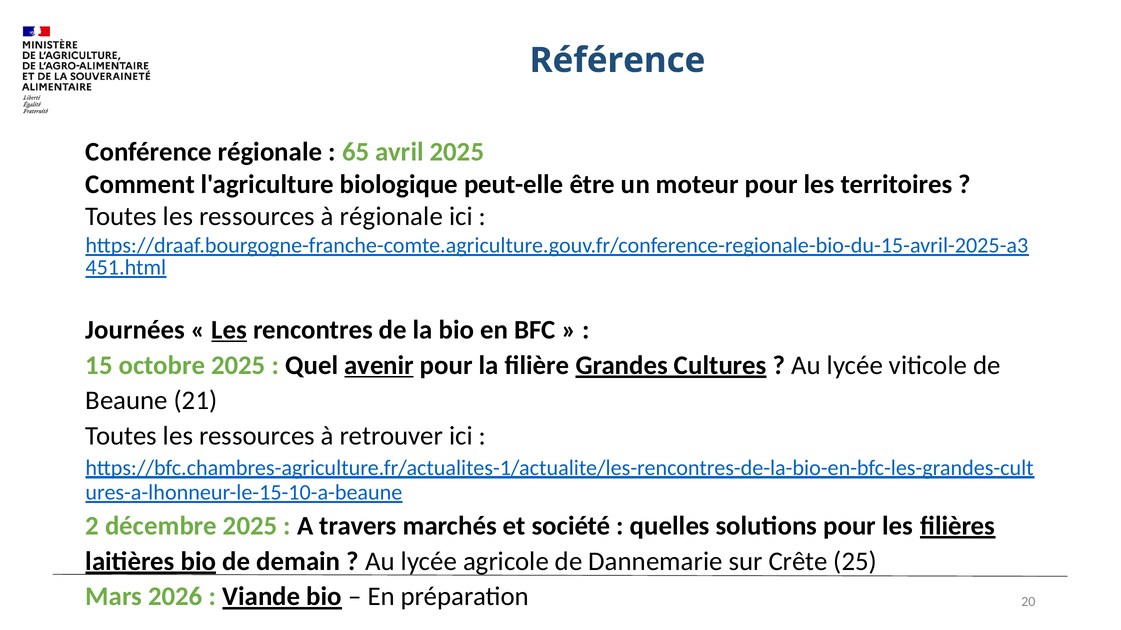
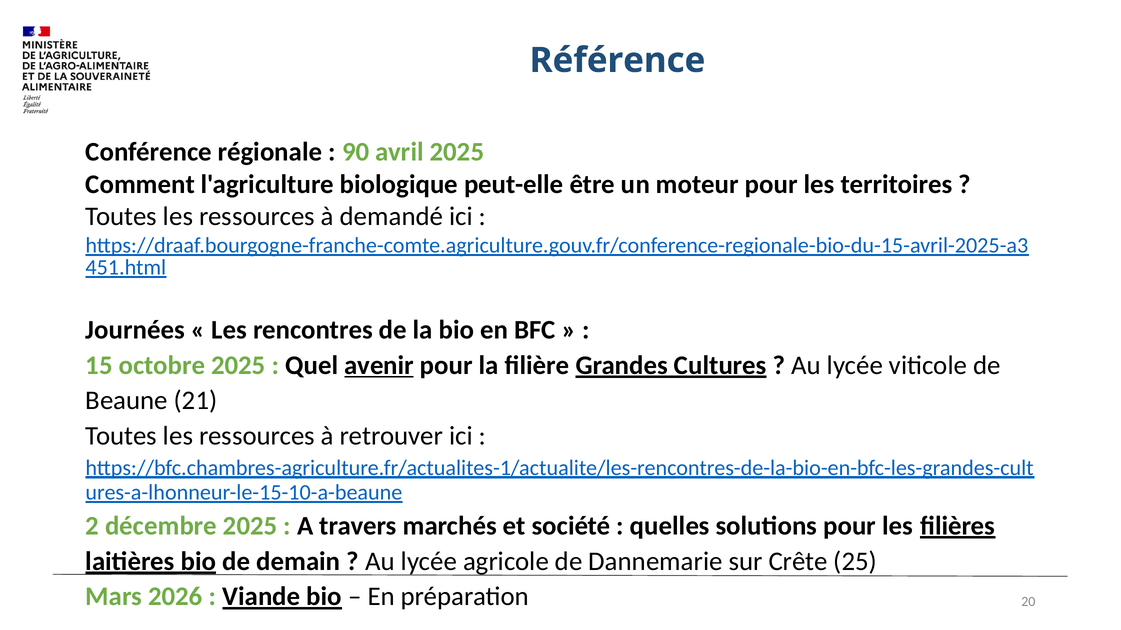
65: 65 -> 90
à régionale: régionale -> demandé
Les at (229, 330) underline: present -> none
